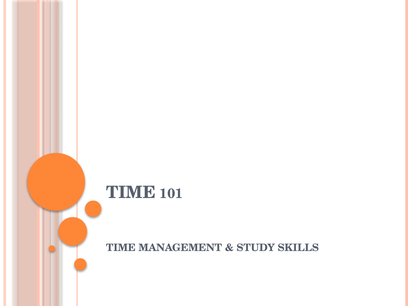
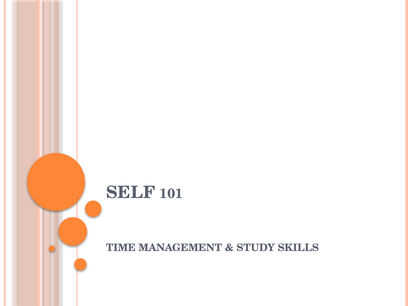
TIME at (131, 192): TIME -> SELF
